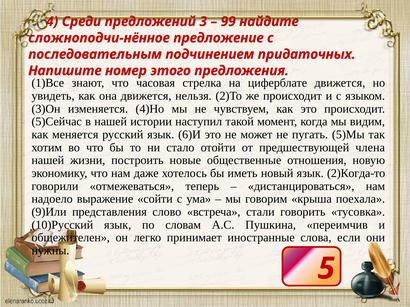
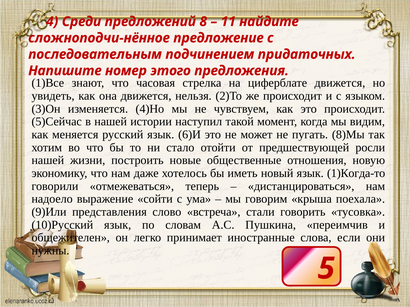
3: 3 -> 8
99: 99 -> 11
5)Мы: 5)Мы -> 8)Мы
члена: члена -> росли
2)Когда-то: 2)Когда-то -> 1)Когда-то
